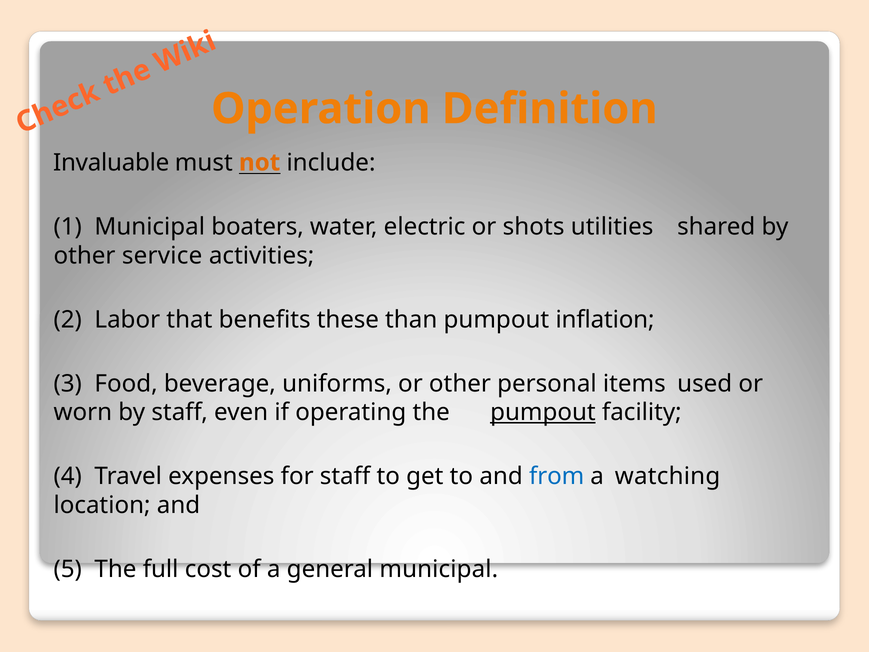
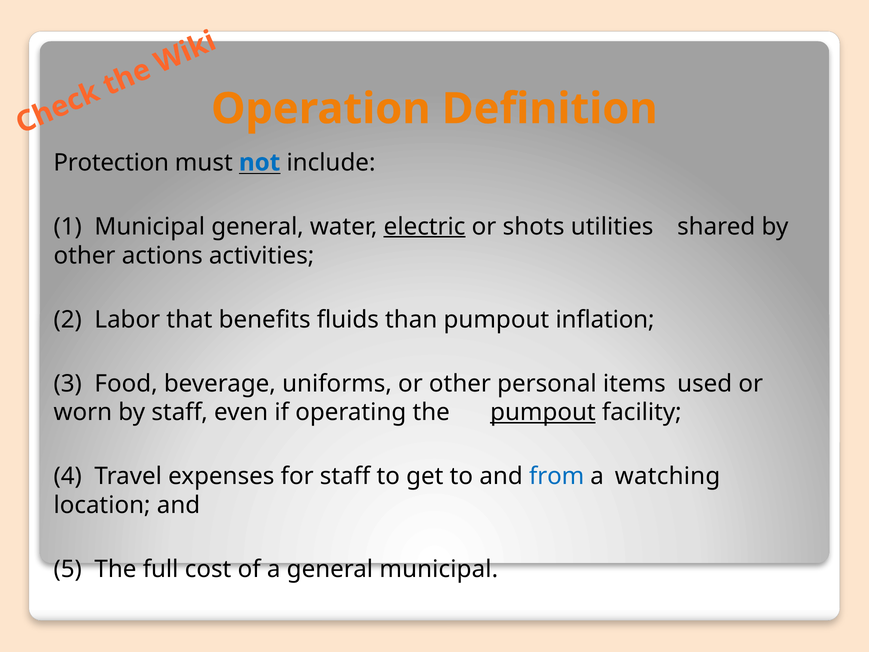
Invaluable: Invaluable -> Protection
not colour: orange -> blue
Municipal boaters: boaters -> general
electric underline: none -> present
service: service -> actions
these: these -> fluids
